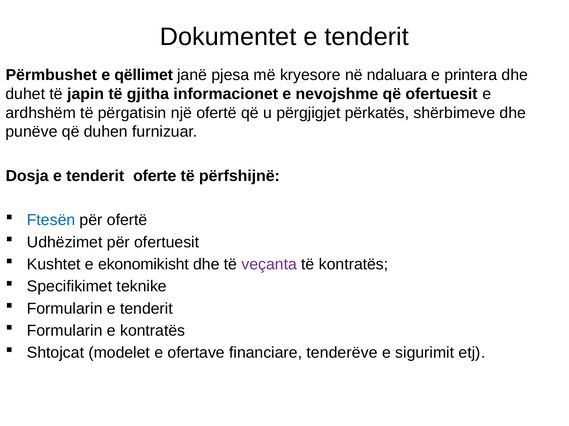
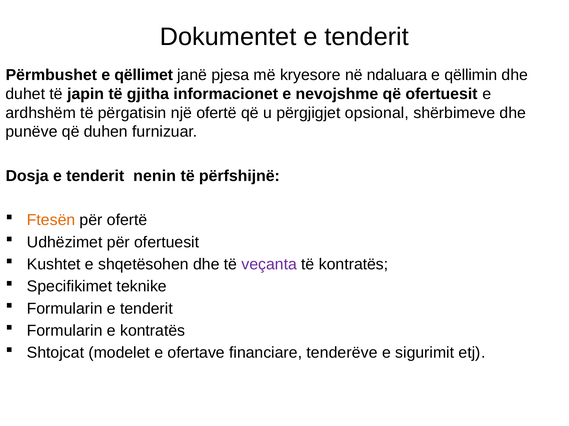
printera: printera -> qëllimin
përkatës: përkatës -> opsional
oferte: oferte -> nenin
Ftesën colour: blue -> orange
ekonomikisht: ekonomikisht -> shqetësohen
